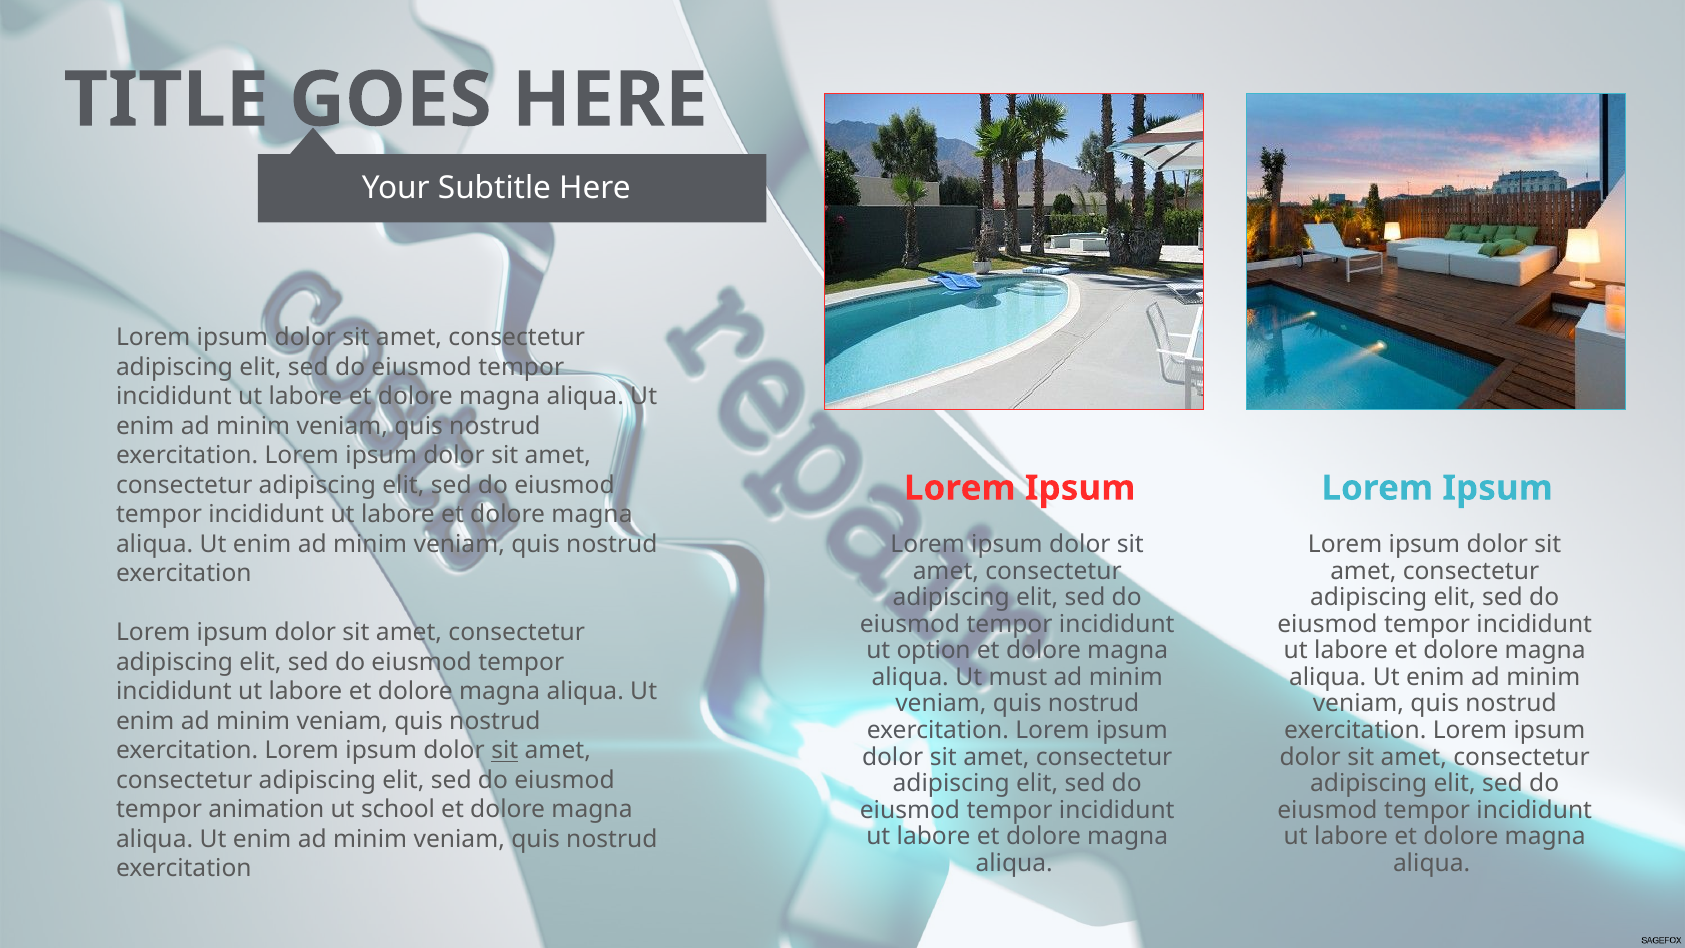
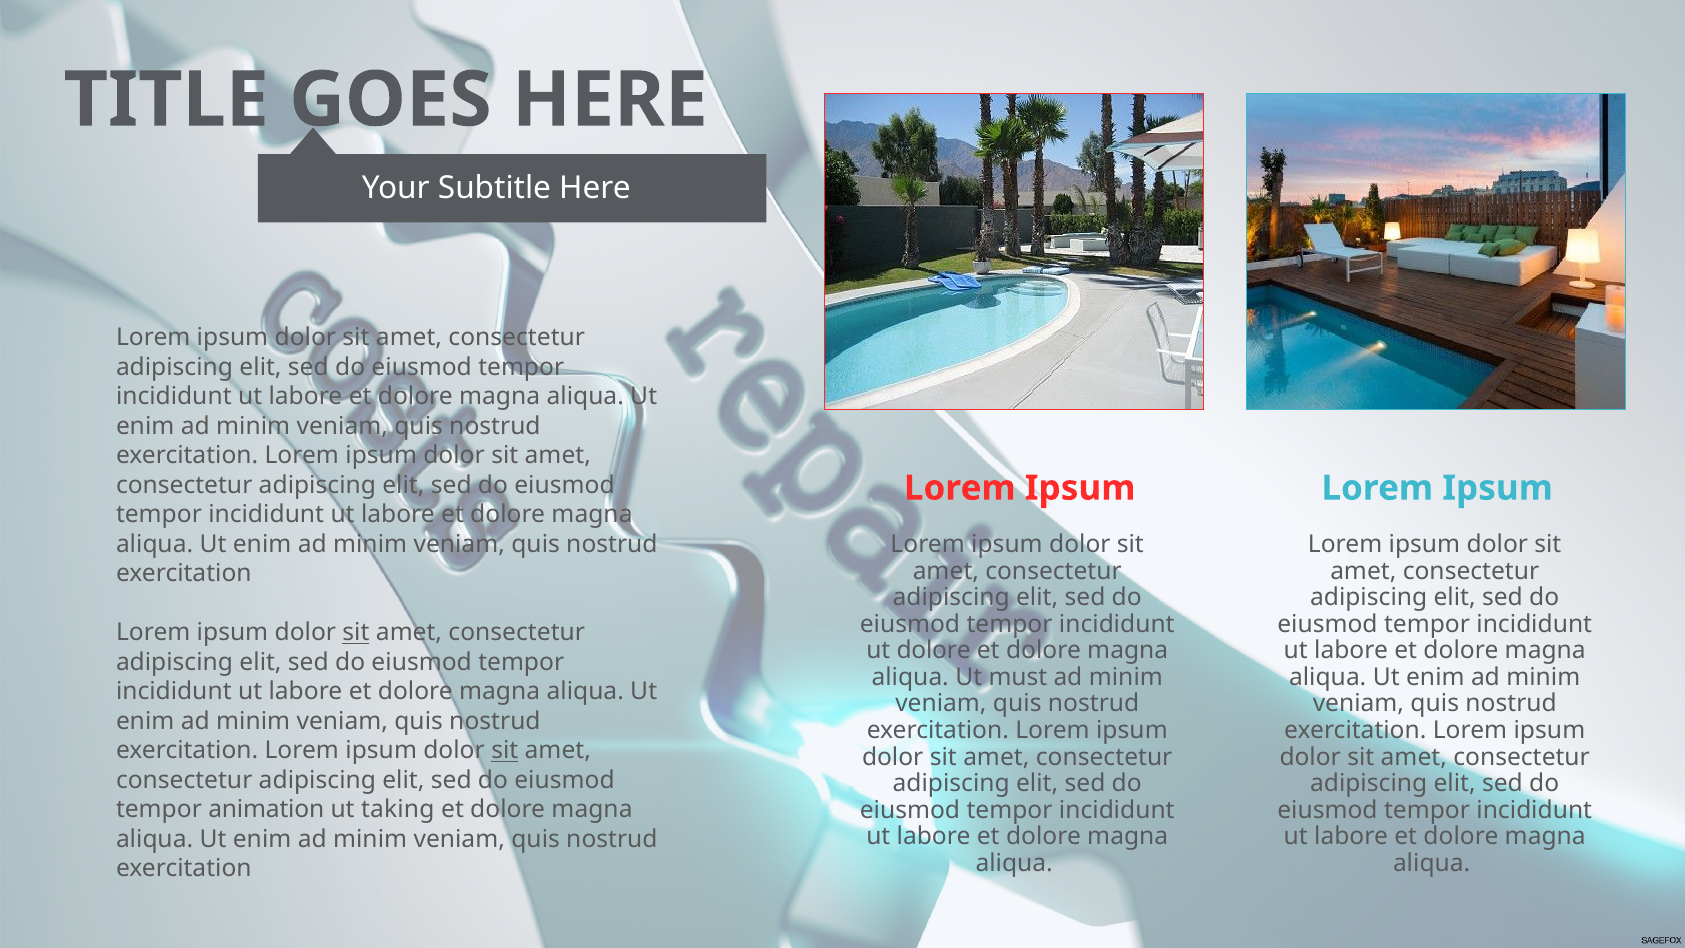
sit at (356, 633) underline: none -> present
ut option: option -> dolore
school: school -> taking
